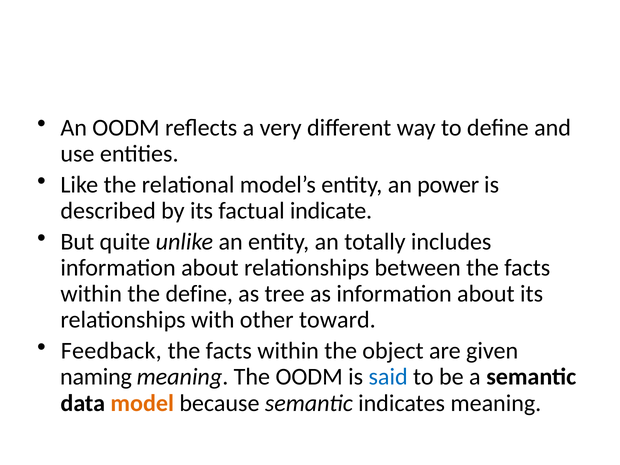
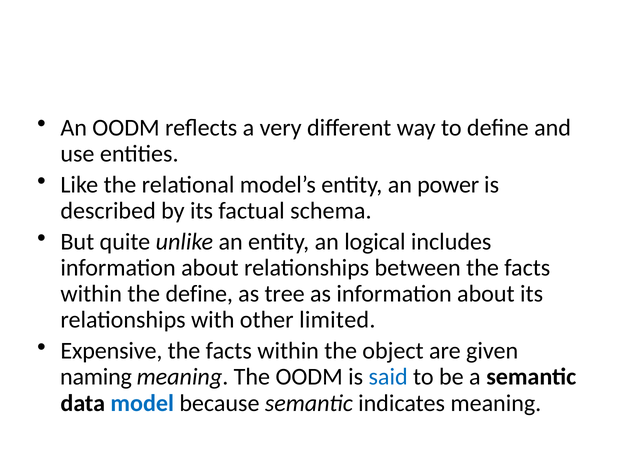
indicate: indicate -> schema
totally: totally -> logical
toward: toward -> limited
Feedback: Feedback -> Expensive
model colour: orange -> blue
